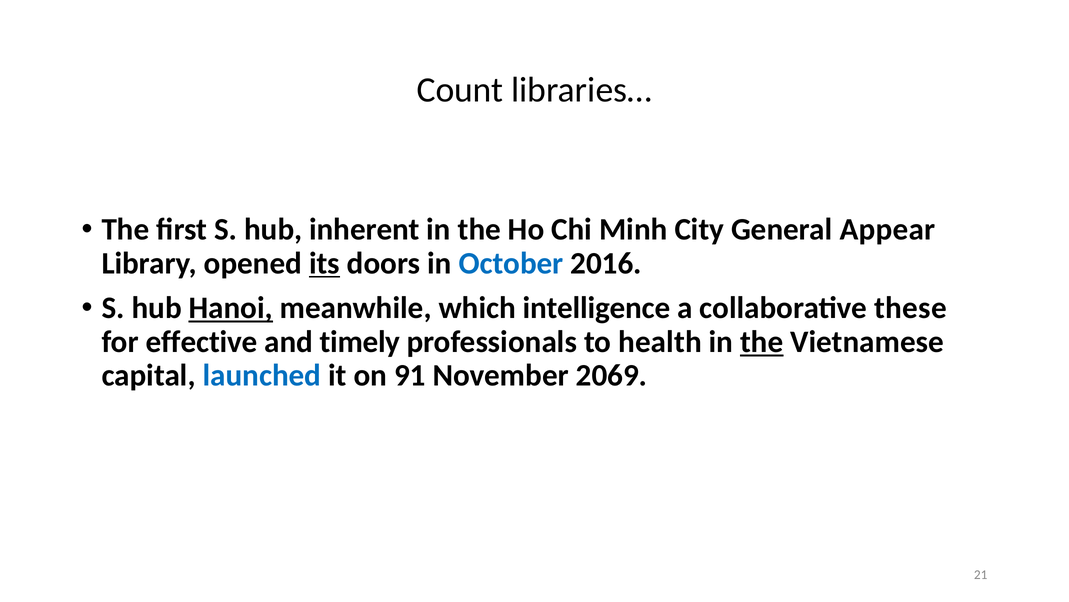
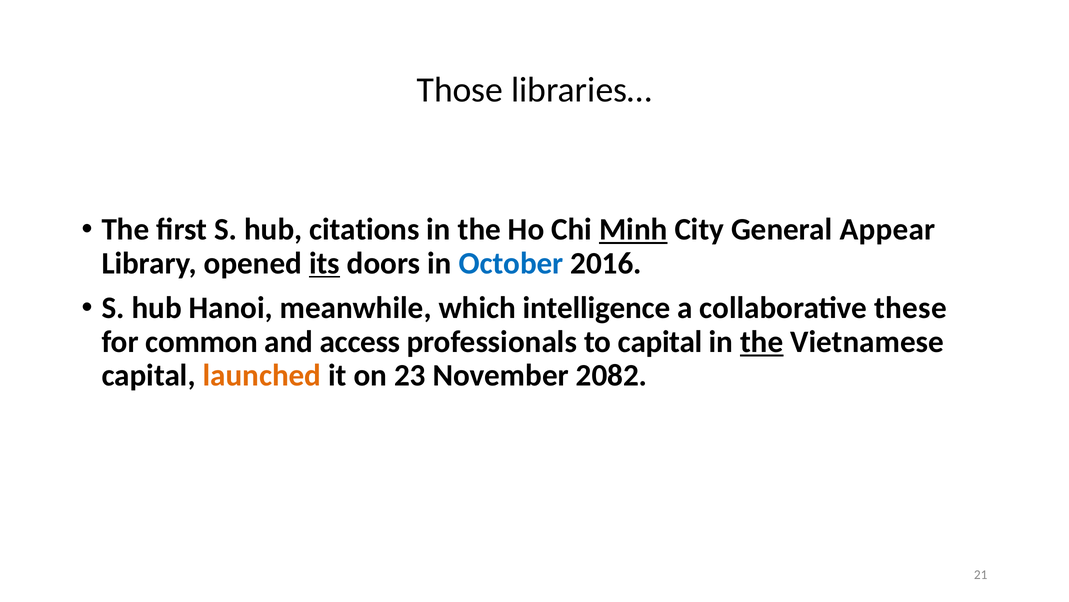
Count: Count -> Those
inherent: inherent -> citations
Minh underline: none -> present
Hanoi underline: present -> none
effective: effective -> common
timely: timely -> access
to health: health -> capital
launched colour: blue -> orange
91: 91 -> 23
2069: 2069 -> 2082
